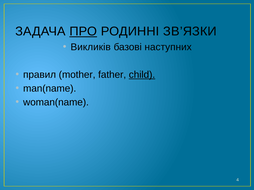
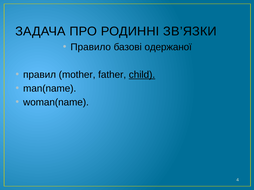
ПРО underline: present -> none
Викликів: Викликів -> Правило
наступних: наступних -> одержаної
